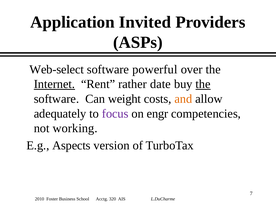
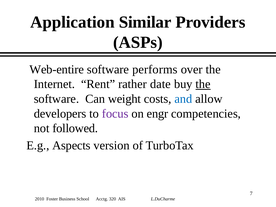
Invited: Invited -> Similar
Web-select: Web-select -> Web-entire
powerful: powerful -> performs
Internet underline: present -> none
and colour: orange -> blue
adequately: adequately -> developers
working: working -> followed
